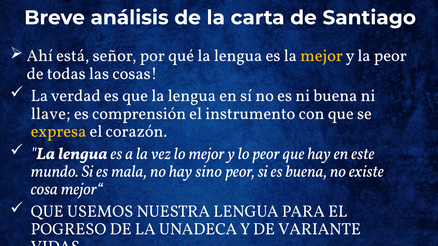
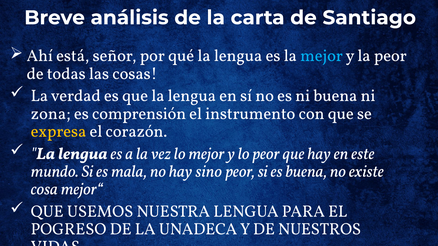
mejor at (322, 56) colour: yellow -> light blue
llave: llave -> zona
VARIANTE: VARIANTE -> NUESTROS
